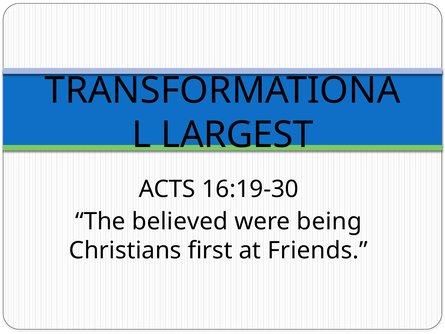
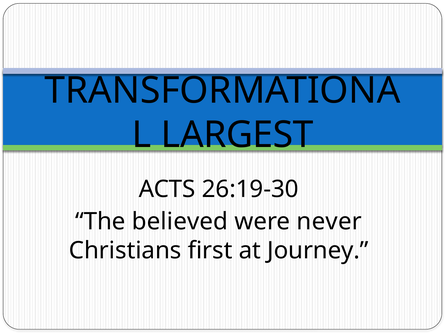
16:19-30: 16:19-30 -> 26:19-30
being: being -> never
Friends: Friends -> Journey
